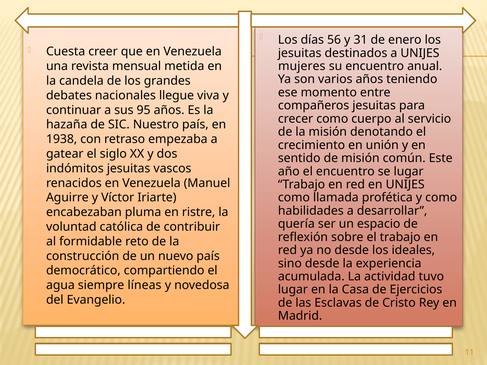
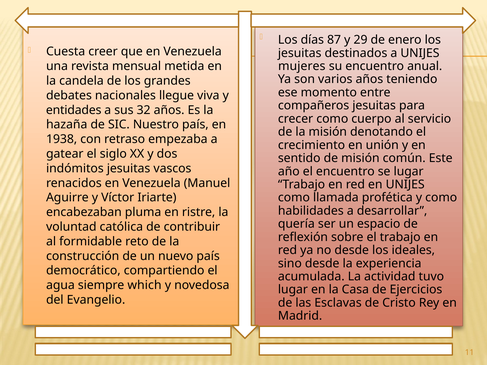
56: 56 -> 87
31: 31 -> 29
continuar: continuar -> entidades
95: 95 -> 32
líneas: líneas -> which
